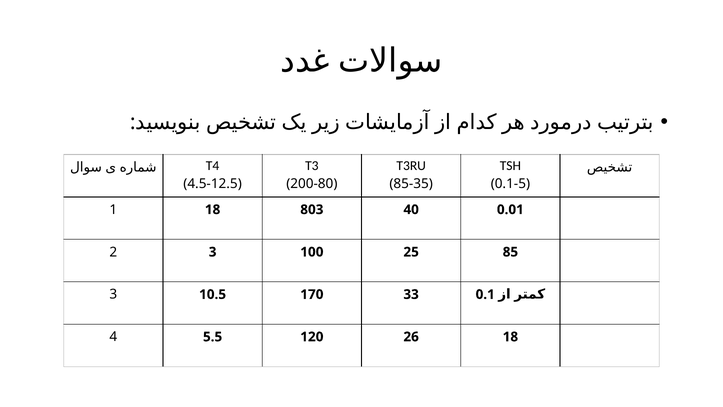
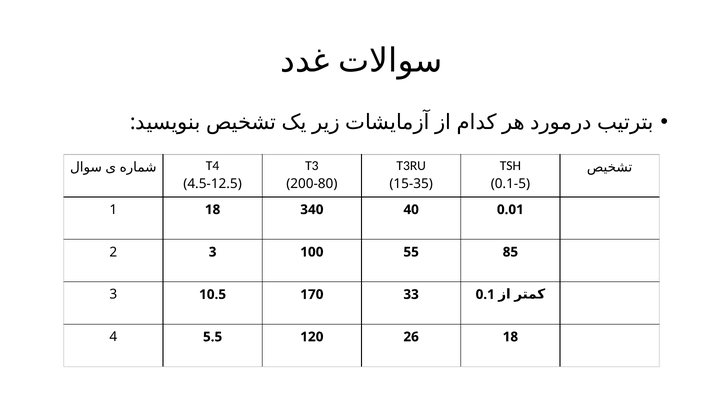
85-35: 85-35 -> 15-35
803: 803 -> 340
25: 25 -> 55
